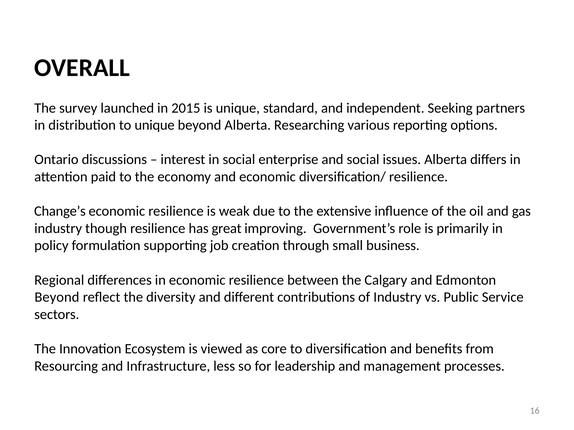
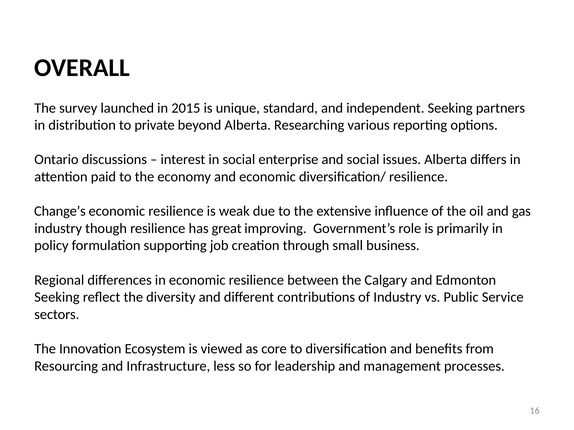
to unique: unique -> private
Beyond at (57, 298): Beyond -> Seeking
